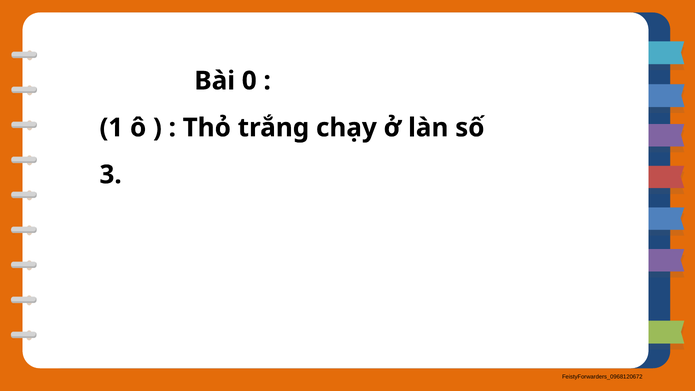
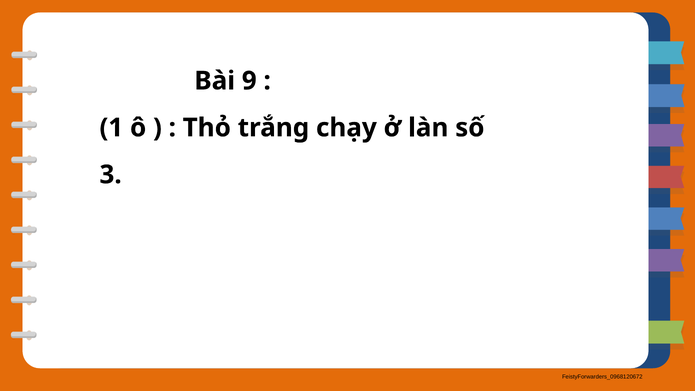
0: 0 -> 9
